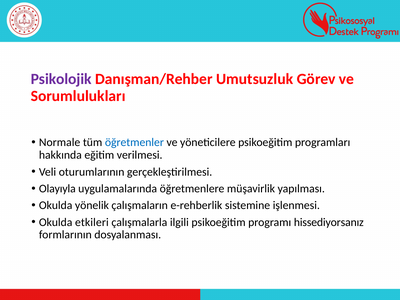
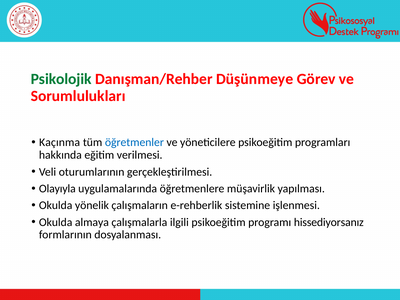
Psikolojik colour: purple -> green
Umutsuzluk: Umutsuzluk -> Düşünmeye
Normale: Normale -> Kaçınma
etkileri: etkileri -> almaya
